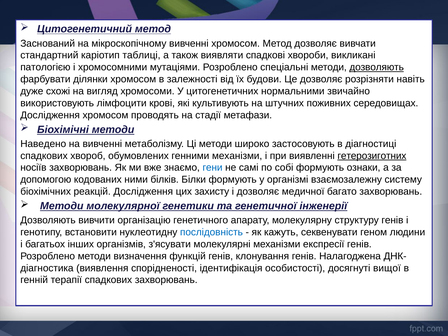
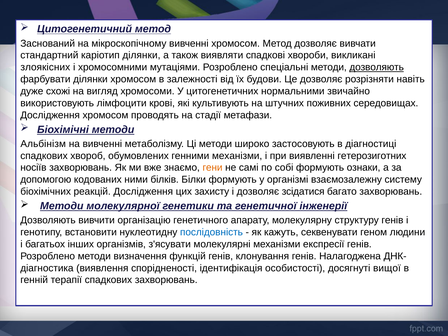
каріотип таблиці: таблиці -> ділянки
патологією: патологією -> злоякісних
Наведено: Наведено -> Альбінізм
гетерозиготних underline: present -> none
гени colour: blue -> orange
медичної: медичної -> зсідатися
